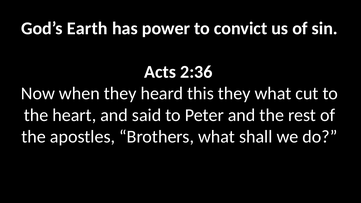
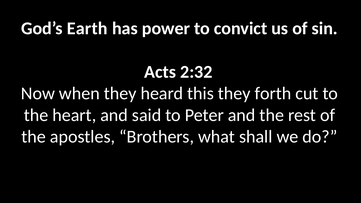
2:36: 2:36 -> 2:32
they what: what -> forth
